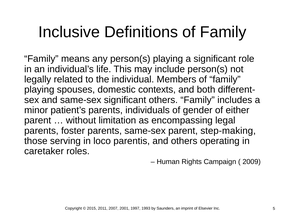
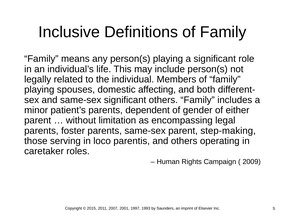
contexts: contexts -> affecting
individuals: individuals -> dependent
